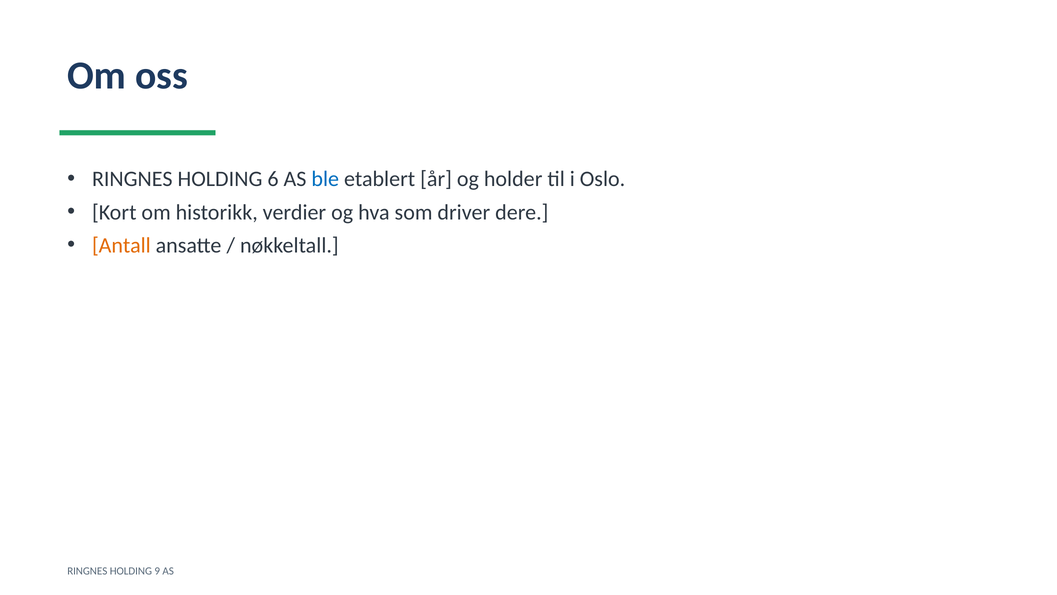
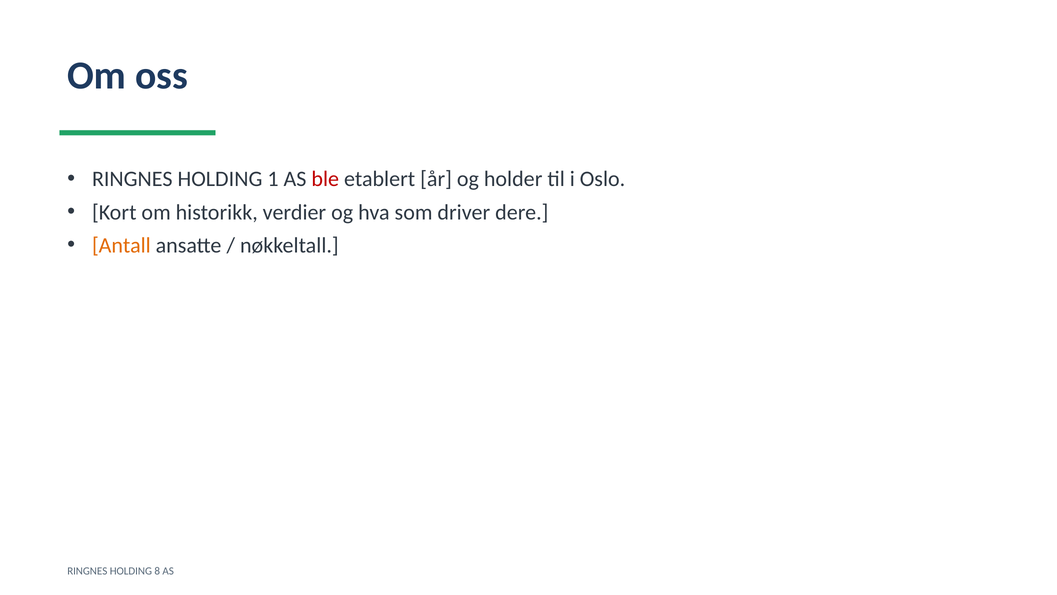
6: 6 -> 1
ble colour: blue -> red
9: 9 -> 8
